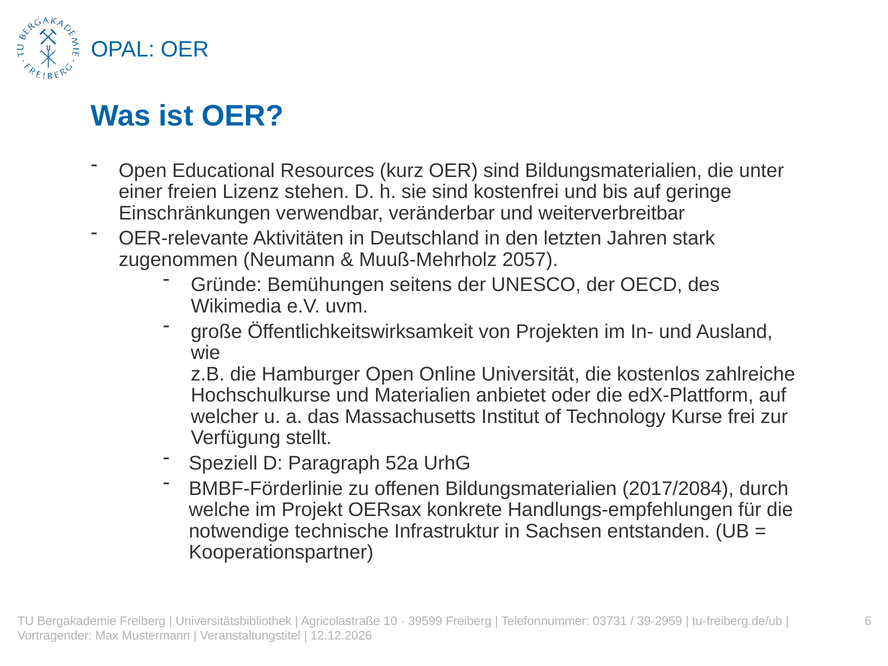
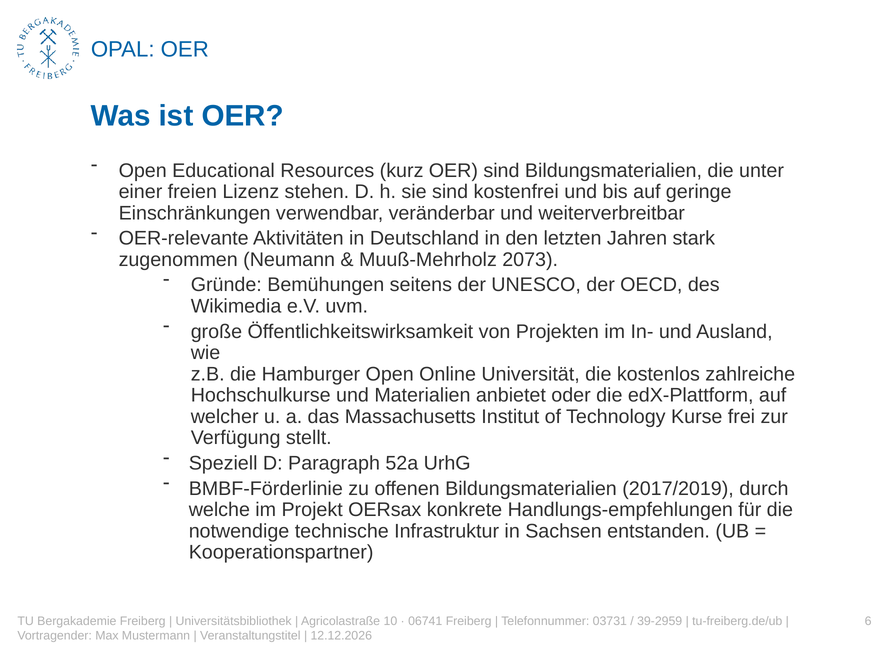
2057: 2057 -> 2073
2017/2084: 2017/2084 -> 2017/2019
39599: 39599 -> 06741
